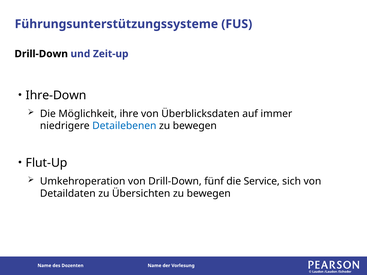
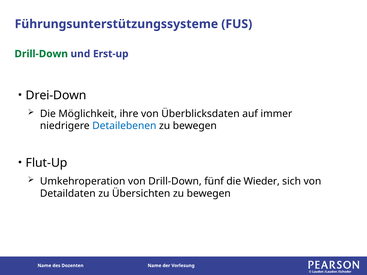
Drill-Down at (41, 54) colour: black -> green
Zeit-up: Zeit-up -> Erst-up
Ihre-Down: Ihre-Down -> Drei-Down
Service: Service -> Wieder
